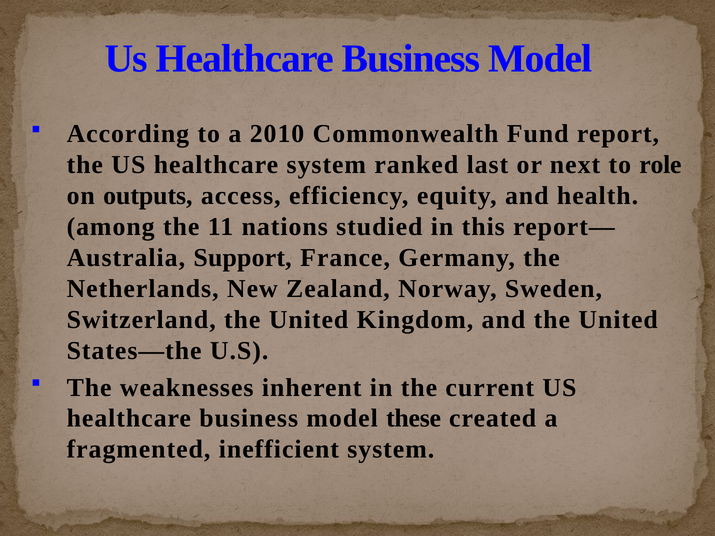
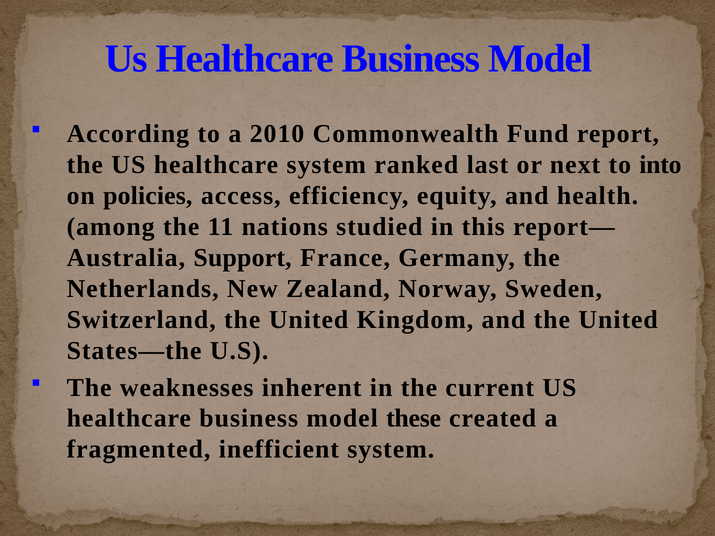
role: role -> into
outputs: outputs -> policies
